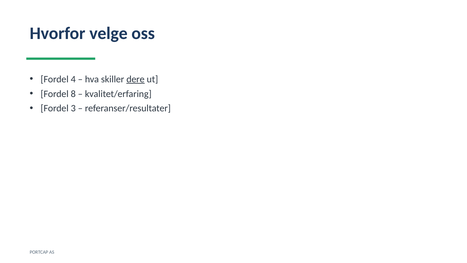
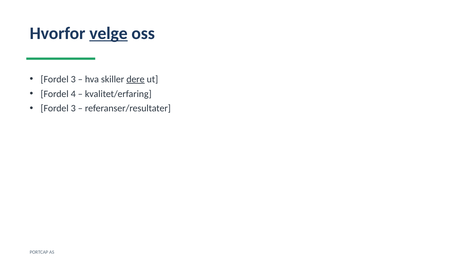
velge underline: none -> present
4 at (73, 79): 4 -> 3
8: 8 -> 4
